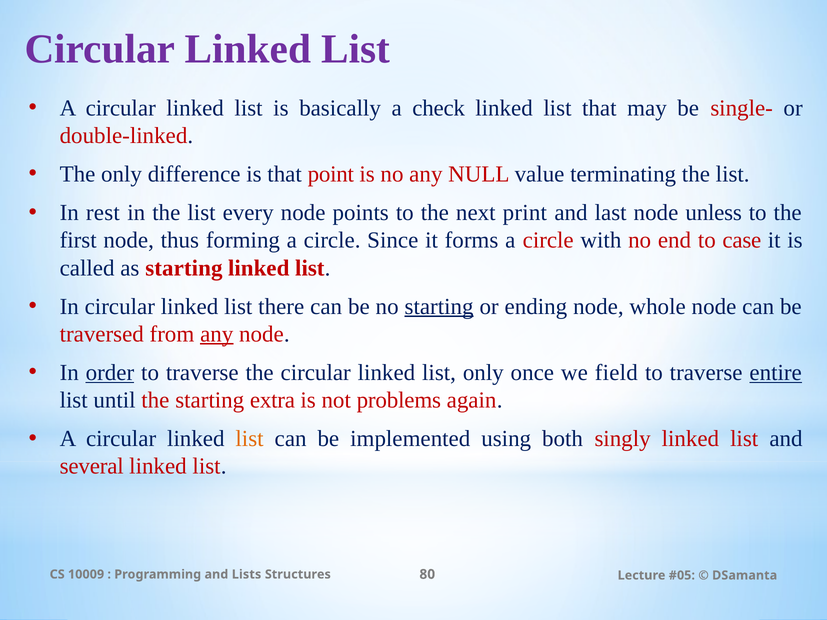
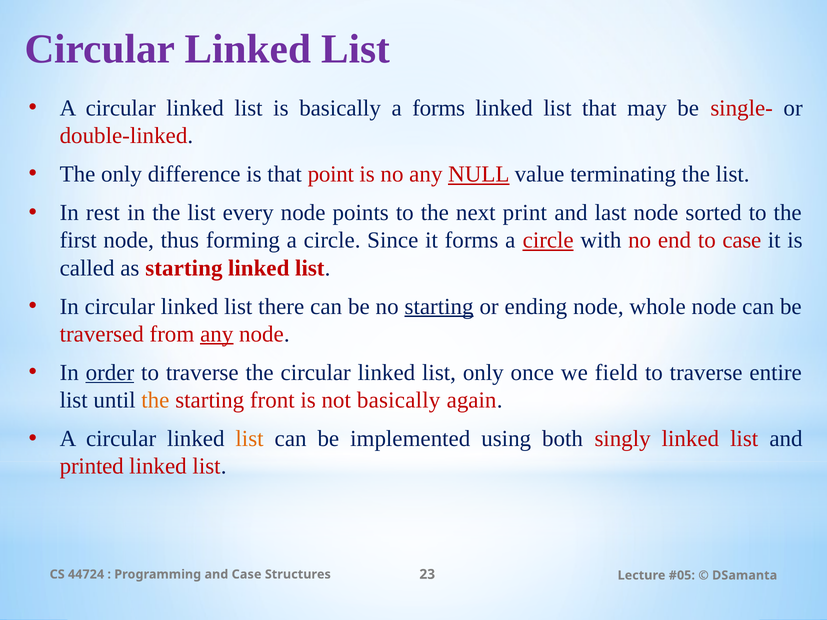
a check: check -> forms
NULL underline: none -> present
unless: unless -> sorted
circle at (548, 240) underline: none -> present
entire underline: present -> none
the at (155, 400) colour: red -> orange
extra: extra -> front
not problems: problems -> basically
several: several -> printed
10009: 10009 -> 44724
and Lists: Lists -> Case
80: 80 -> 23
